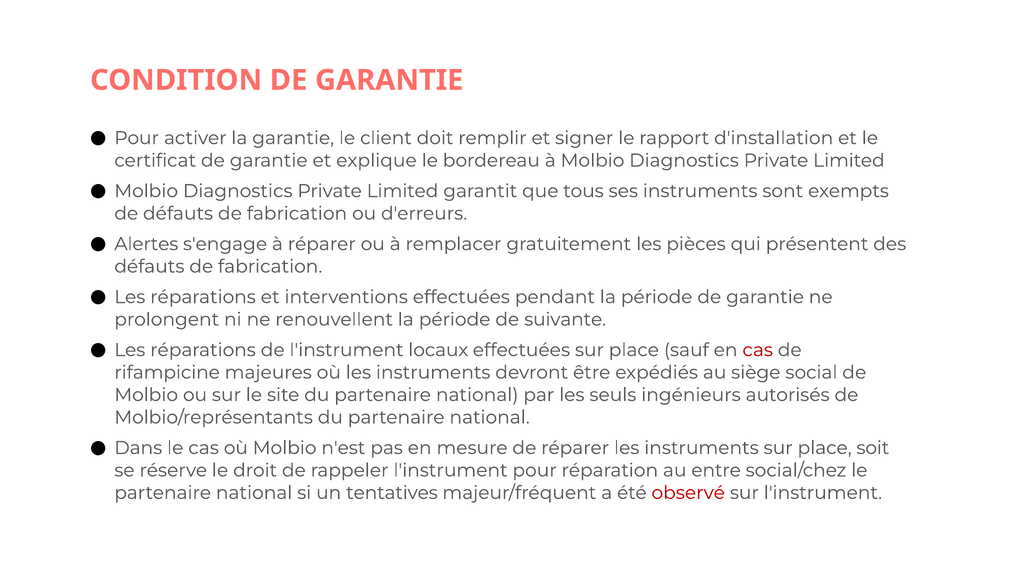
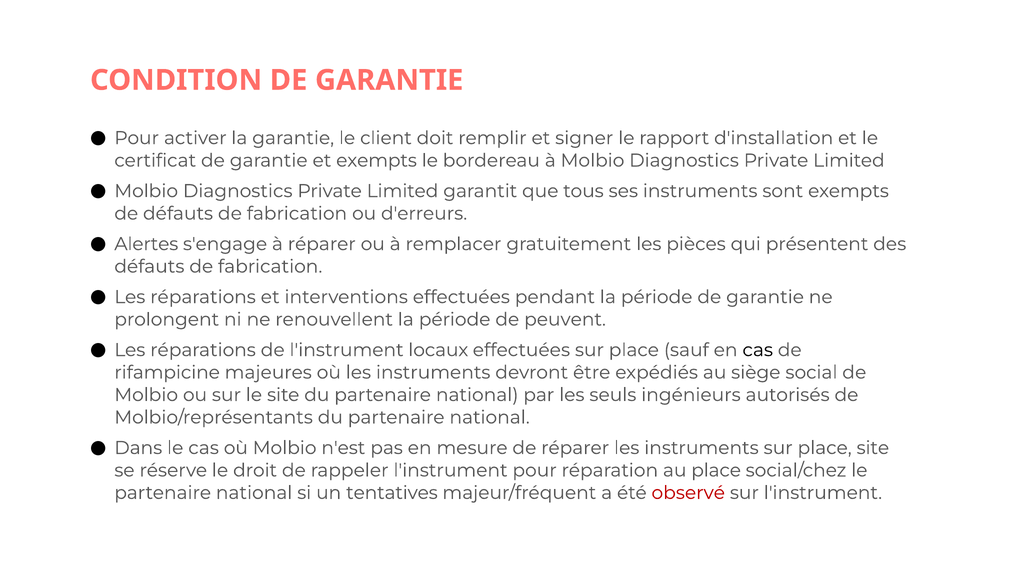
et explique: explique -> exempts
suivante: suivante -> peuvent
cas at (758, 350) colour: red -> black
place soit: soit -> site
au entre: entre -> place
